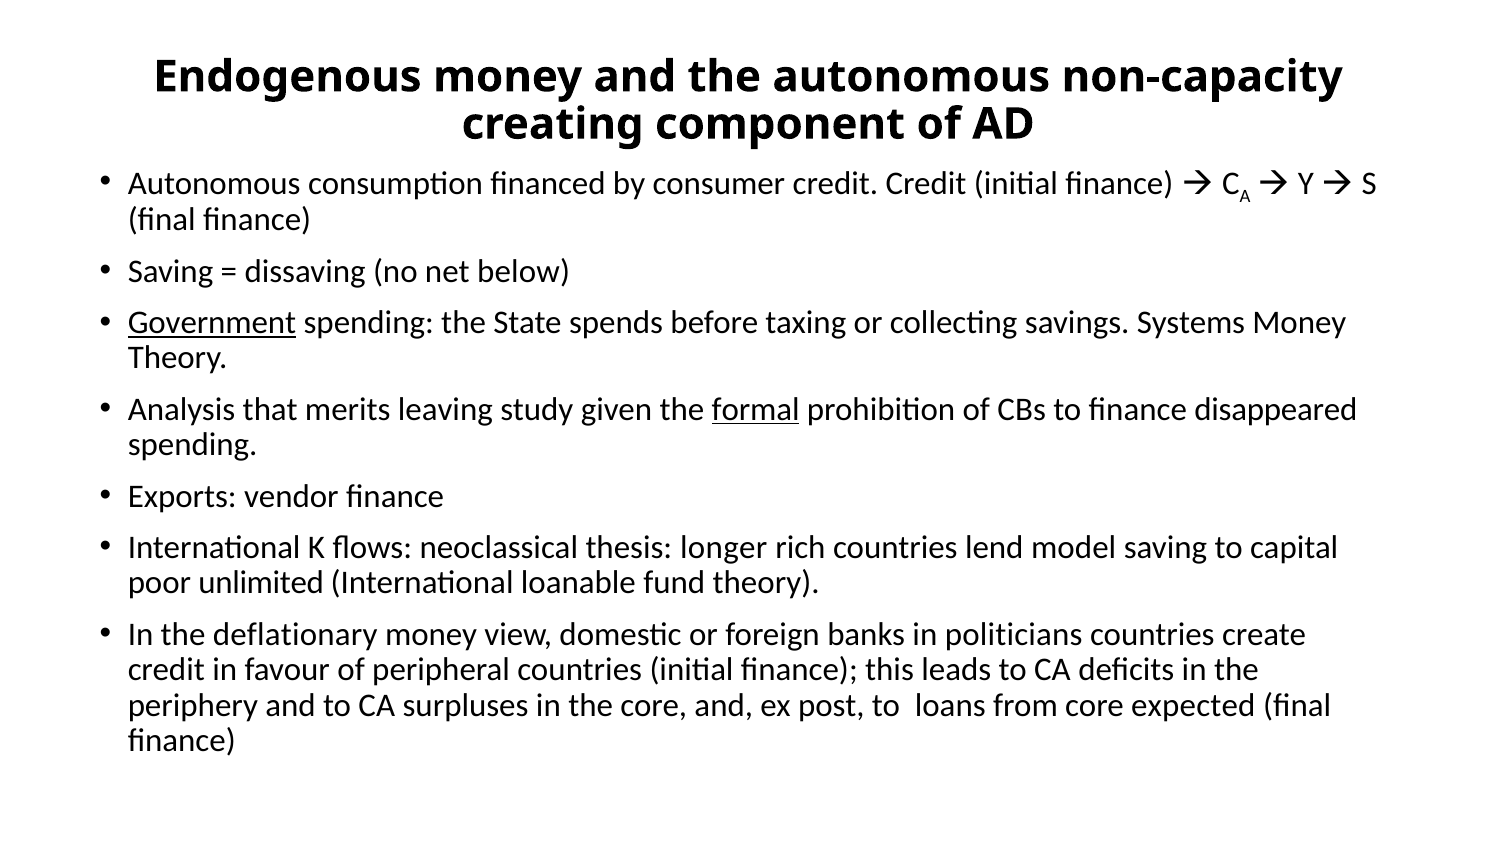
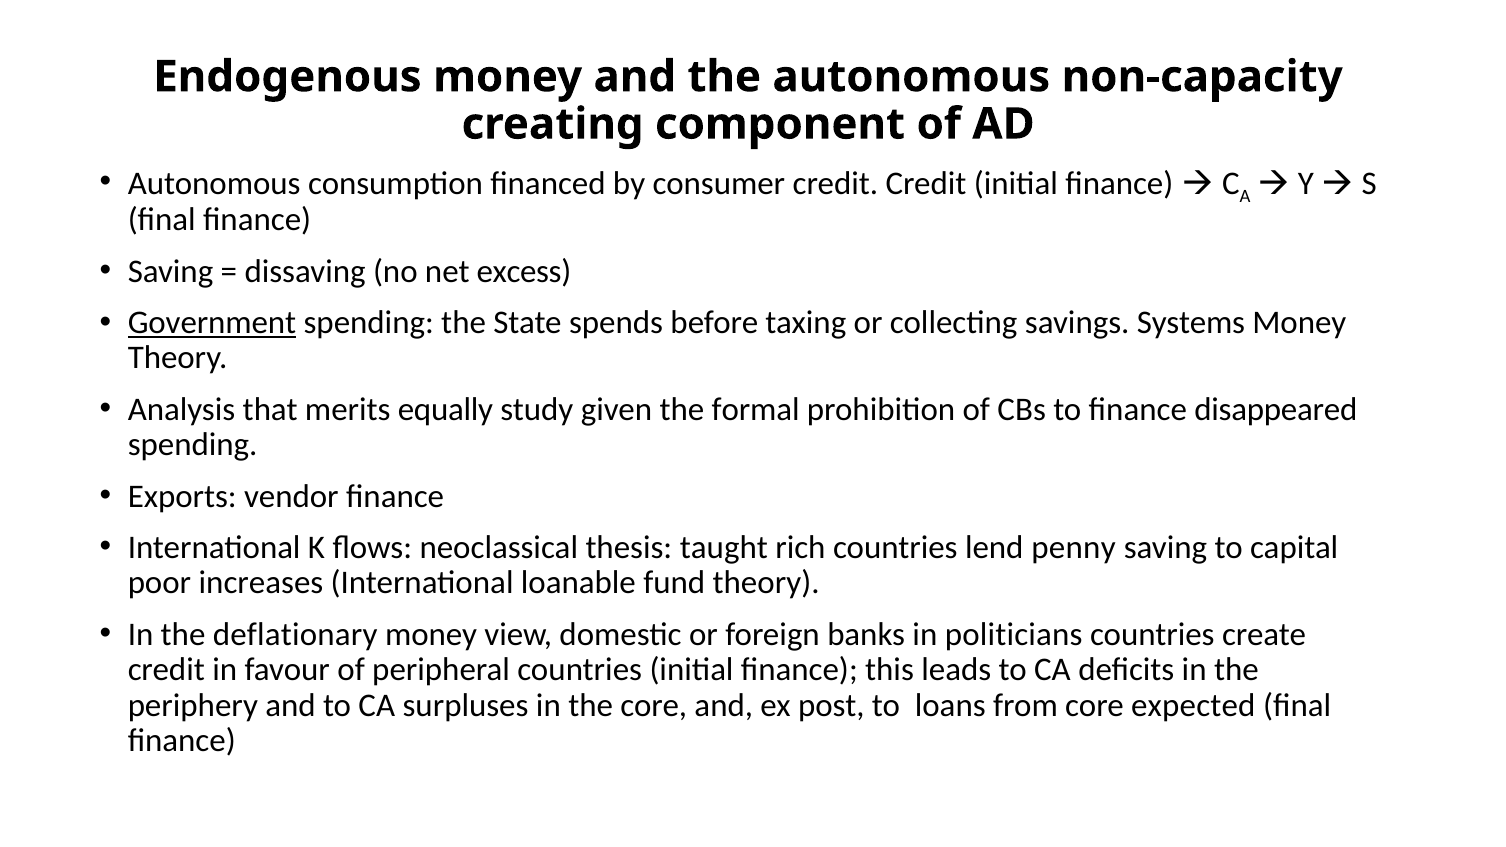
below: below -> excess
leaving: leaving -> equally
formal underline: present -> none
longer: longer -> taught
model: model -> penny
unlimited: unlimited -> increases
